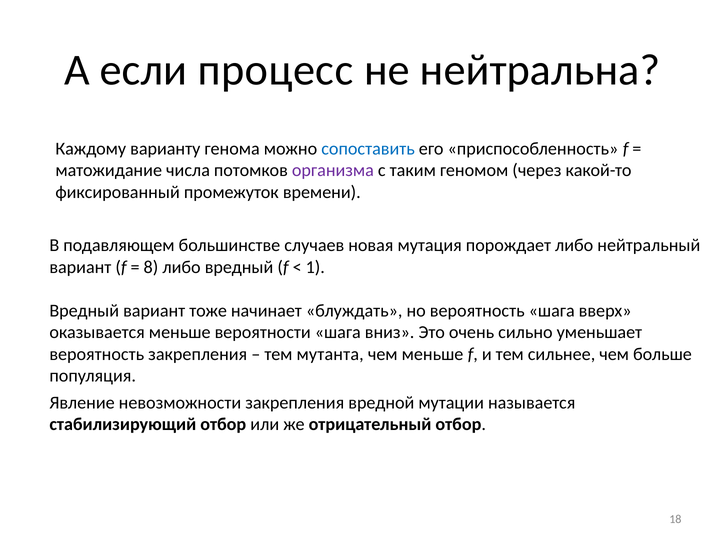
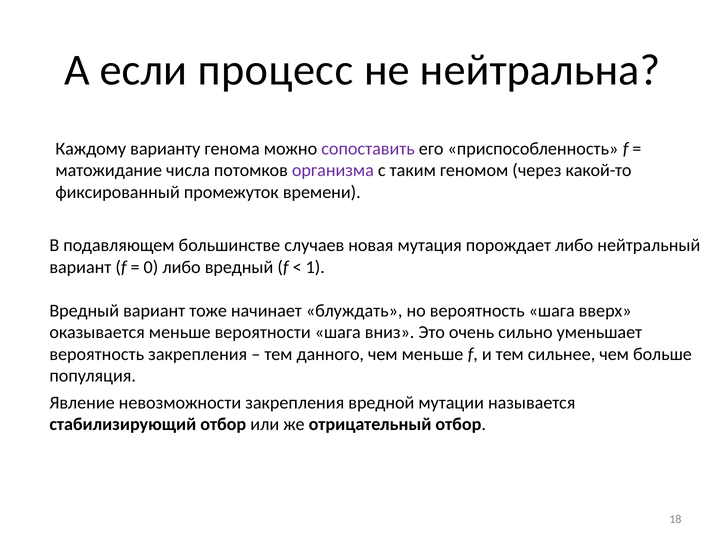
сопоставить colour: blue -> purple
8: 8 -> 0
мутанта: мутанта -> данного
